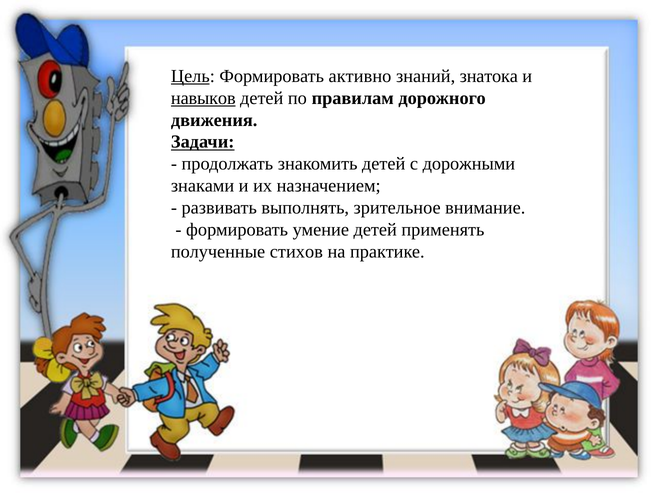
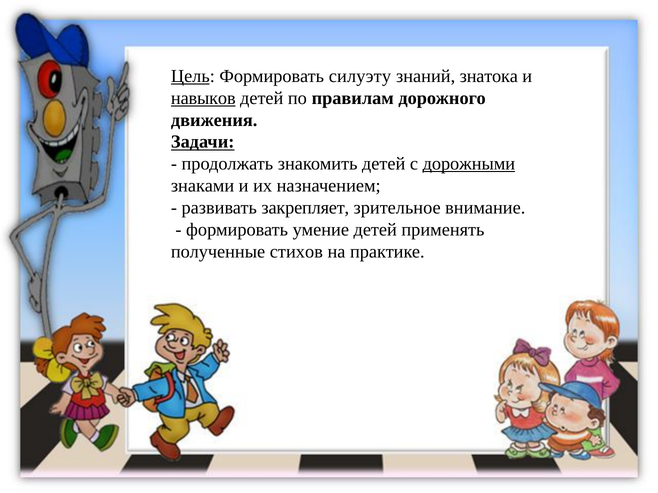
активно: активно -> силуэту
дорожными underline: none -> present
выполнять: выполнять -> закрепляет
